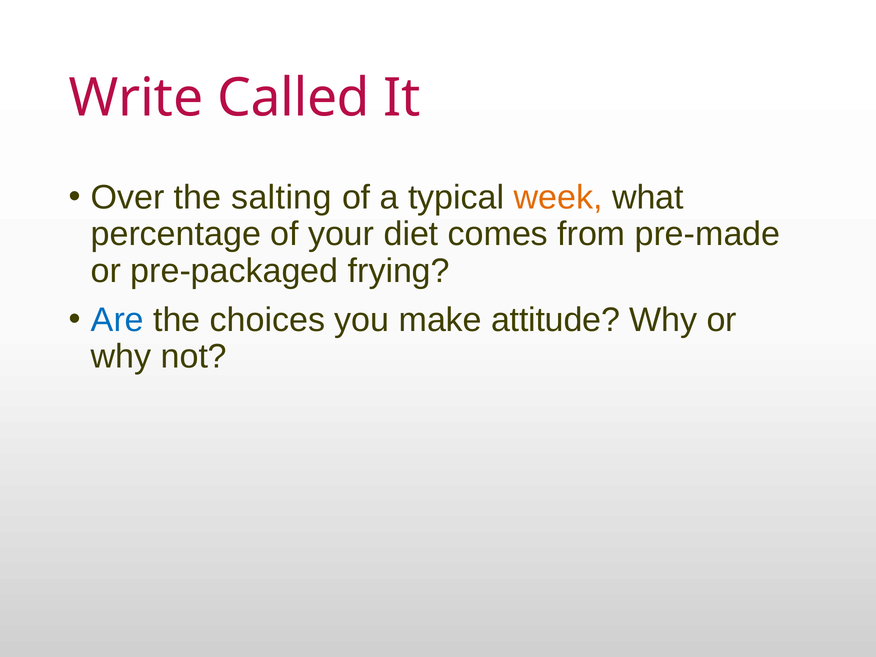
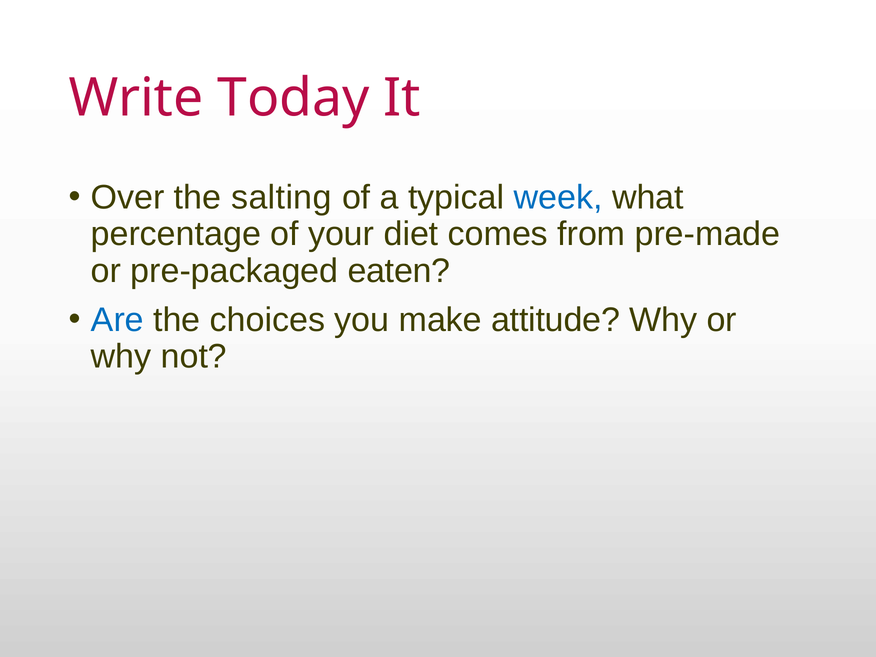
Called: Called -> Today
week colour: orange -> blue
frying: frying -> eaten
